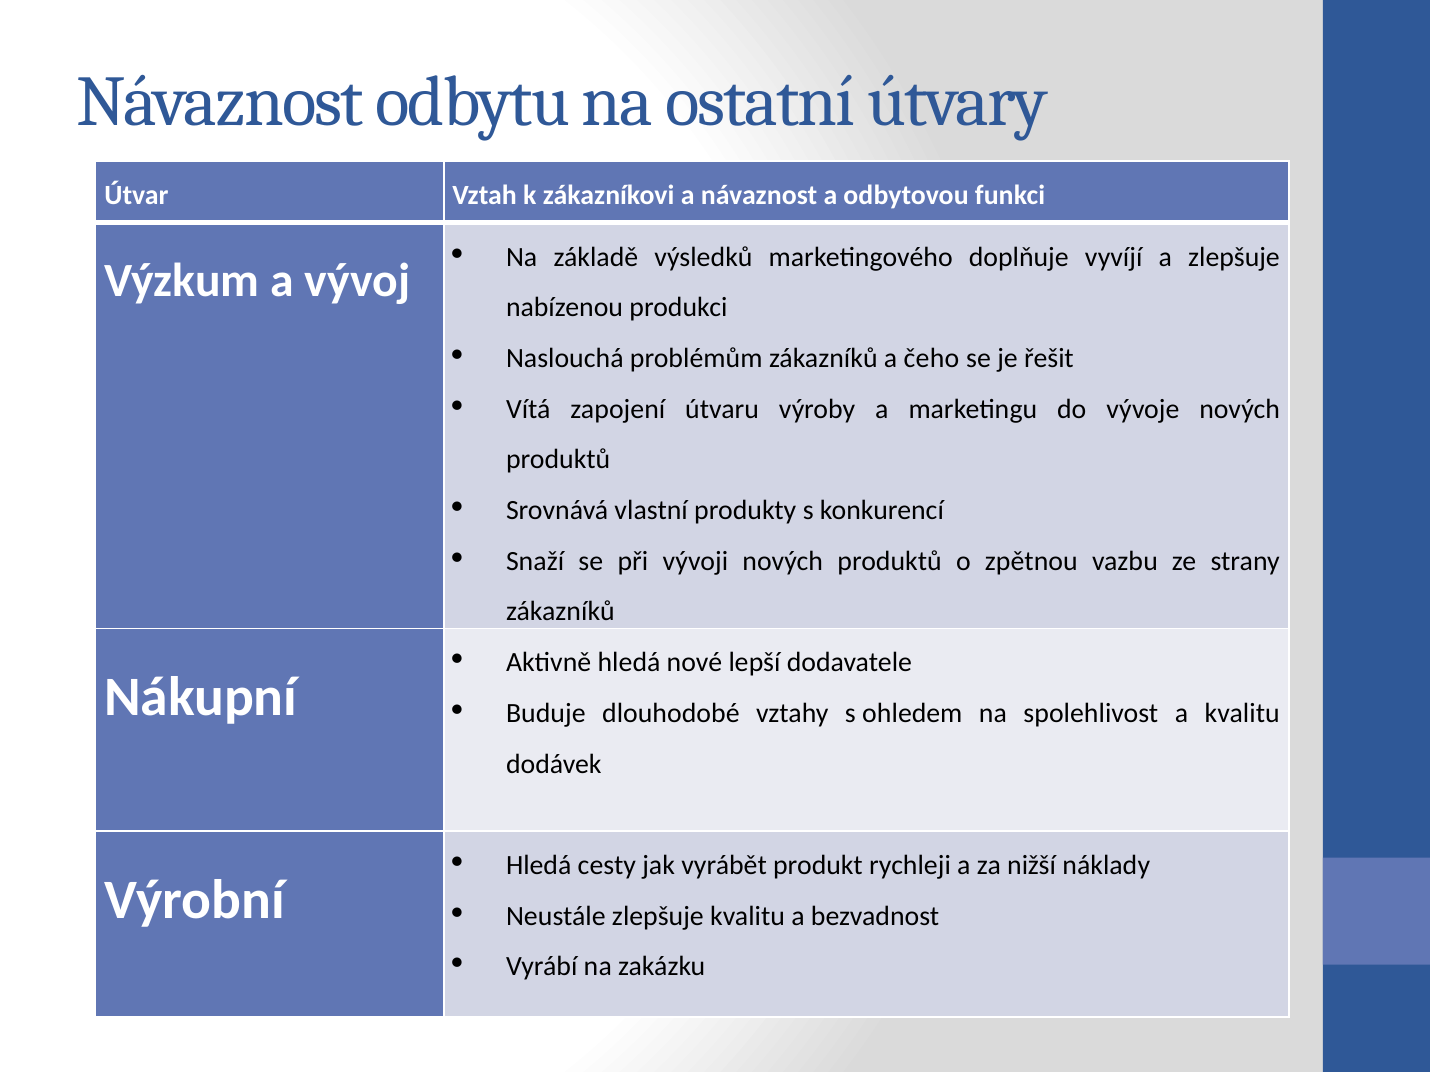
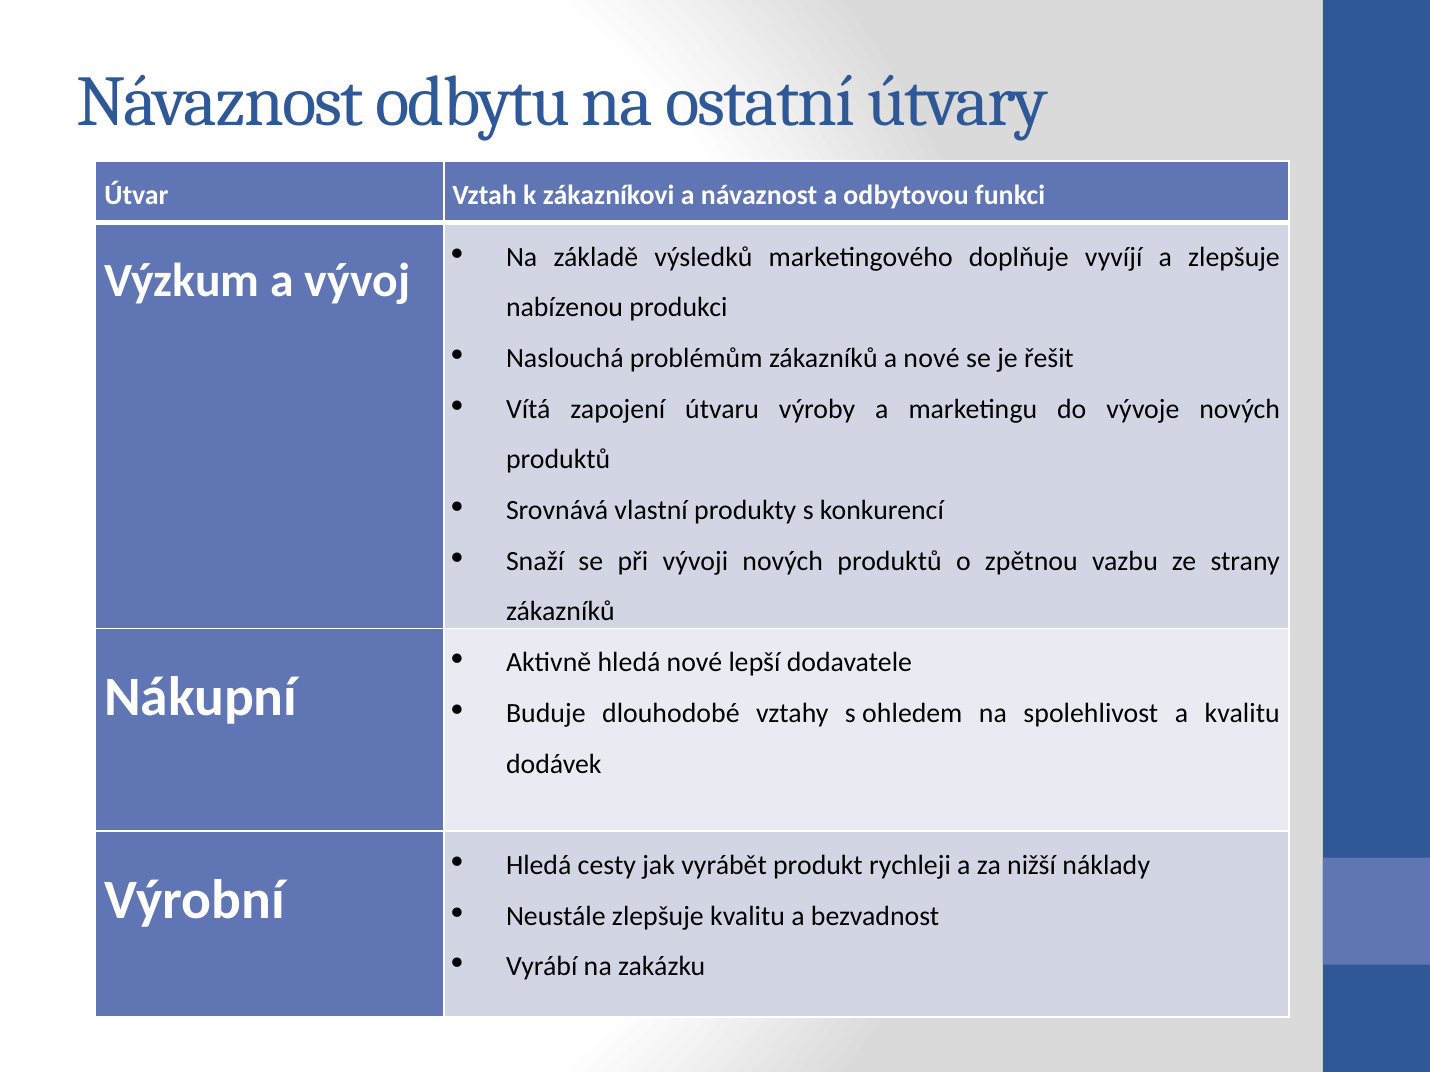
a čeho: čeho -> nové
